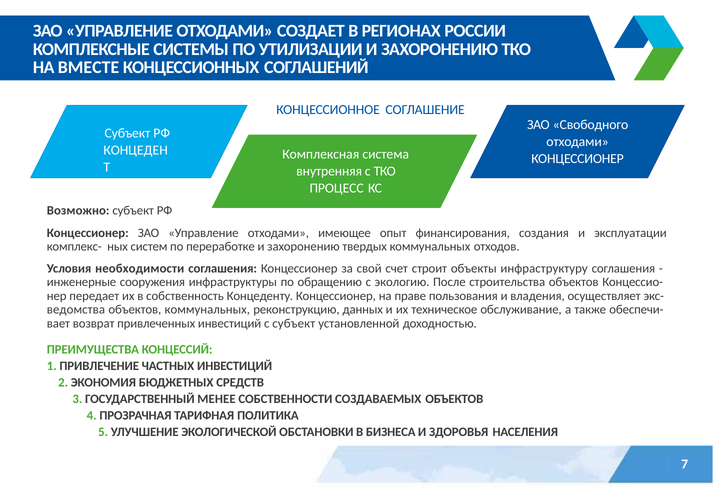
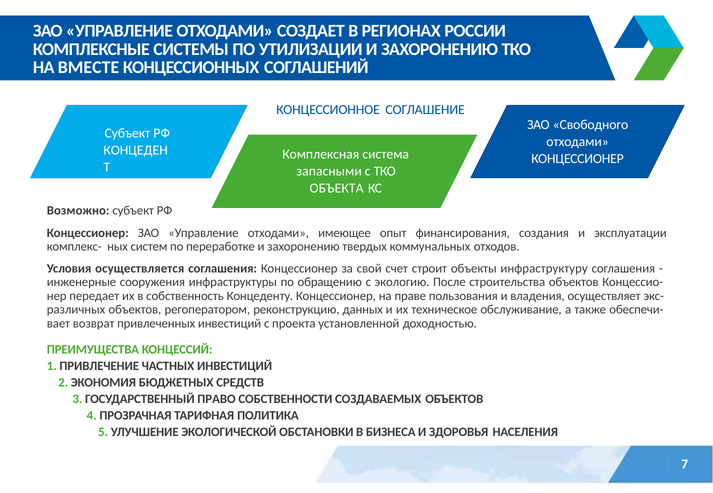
внутренняя: внутренняя -> запасными
ПРОЦЕСС: ПРОЦЕСС -> ОБЪЕКТА
необходимости: необходимости -> осуществляется
ведомства: ведомства -> различных
объектов коммунальных: коммунальных -> регоператором
с субъект: субъект -> проекта
МЕНЕЕ: МЕНЕЕ -> ПРАВО
